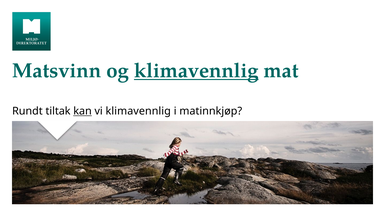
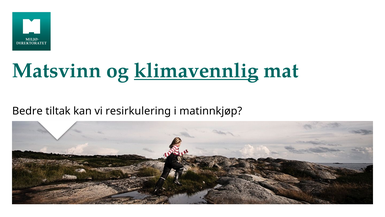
Rundt: Rundt -> Bedre
kan underline: present -> none
vi klimavennlig: klimavennlig -> resirkulering
